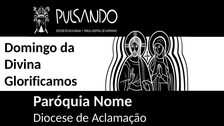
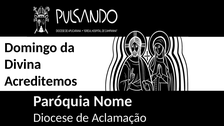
Glorificamos: Glorificamos -> Acreditemos
